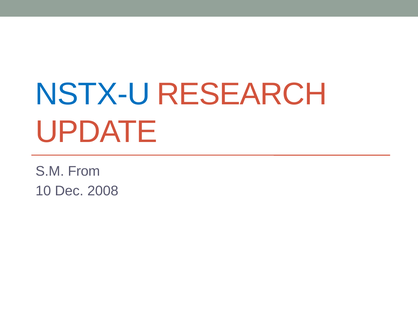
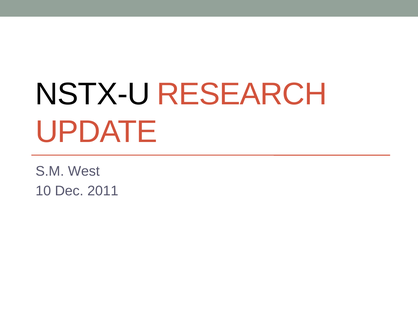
NSTX-U colour: blue -> black
From: From -> West
2008: 2008 -> 2011
